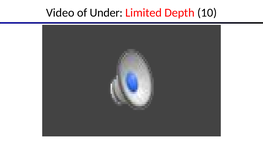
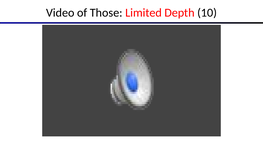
Under: Under -> Those
